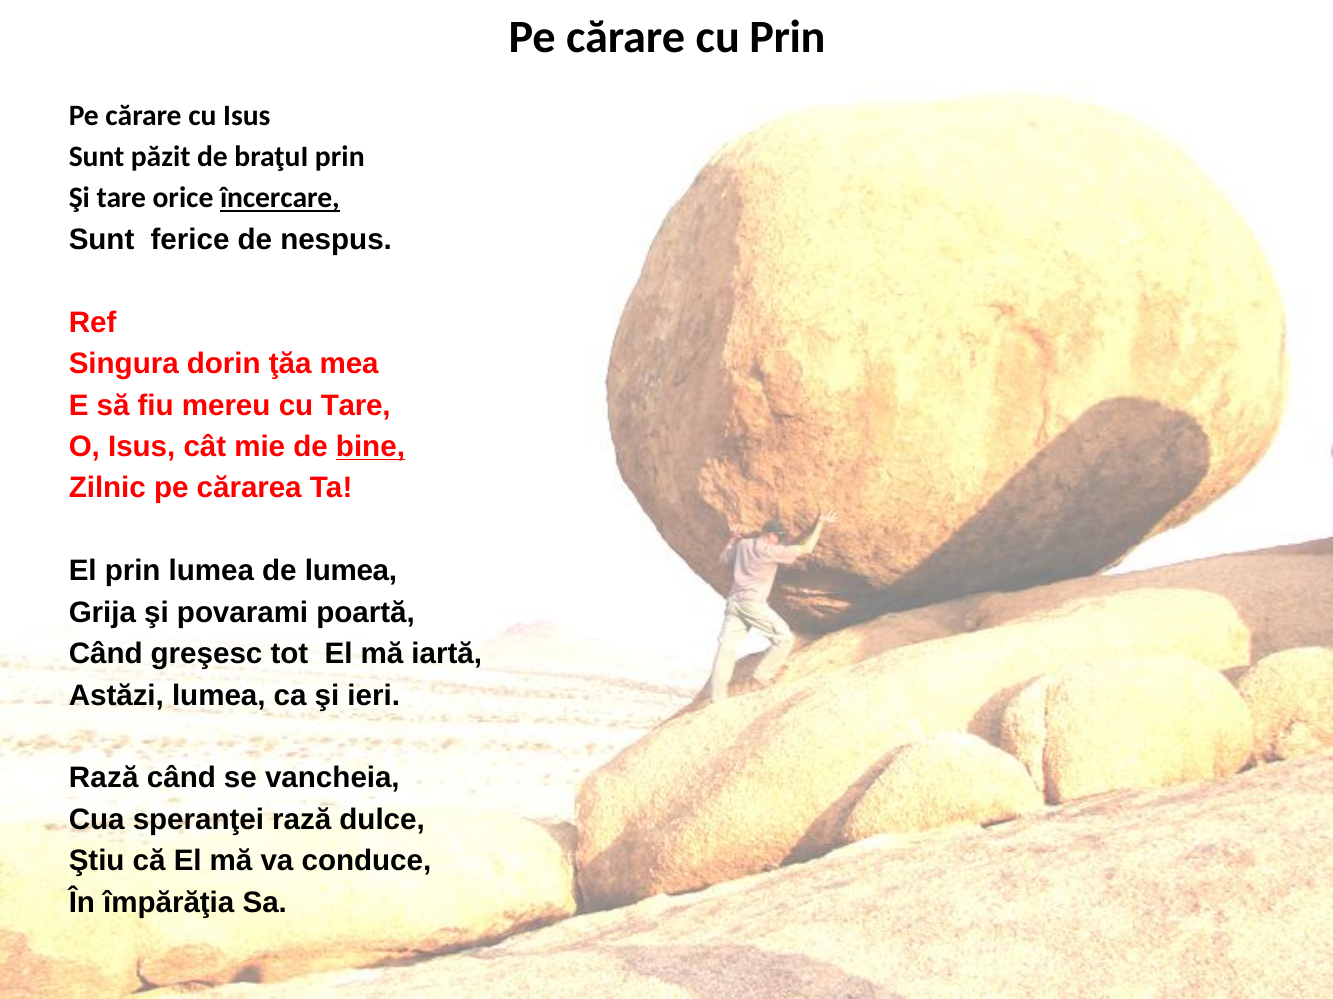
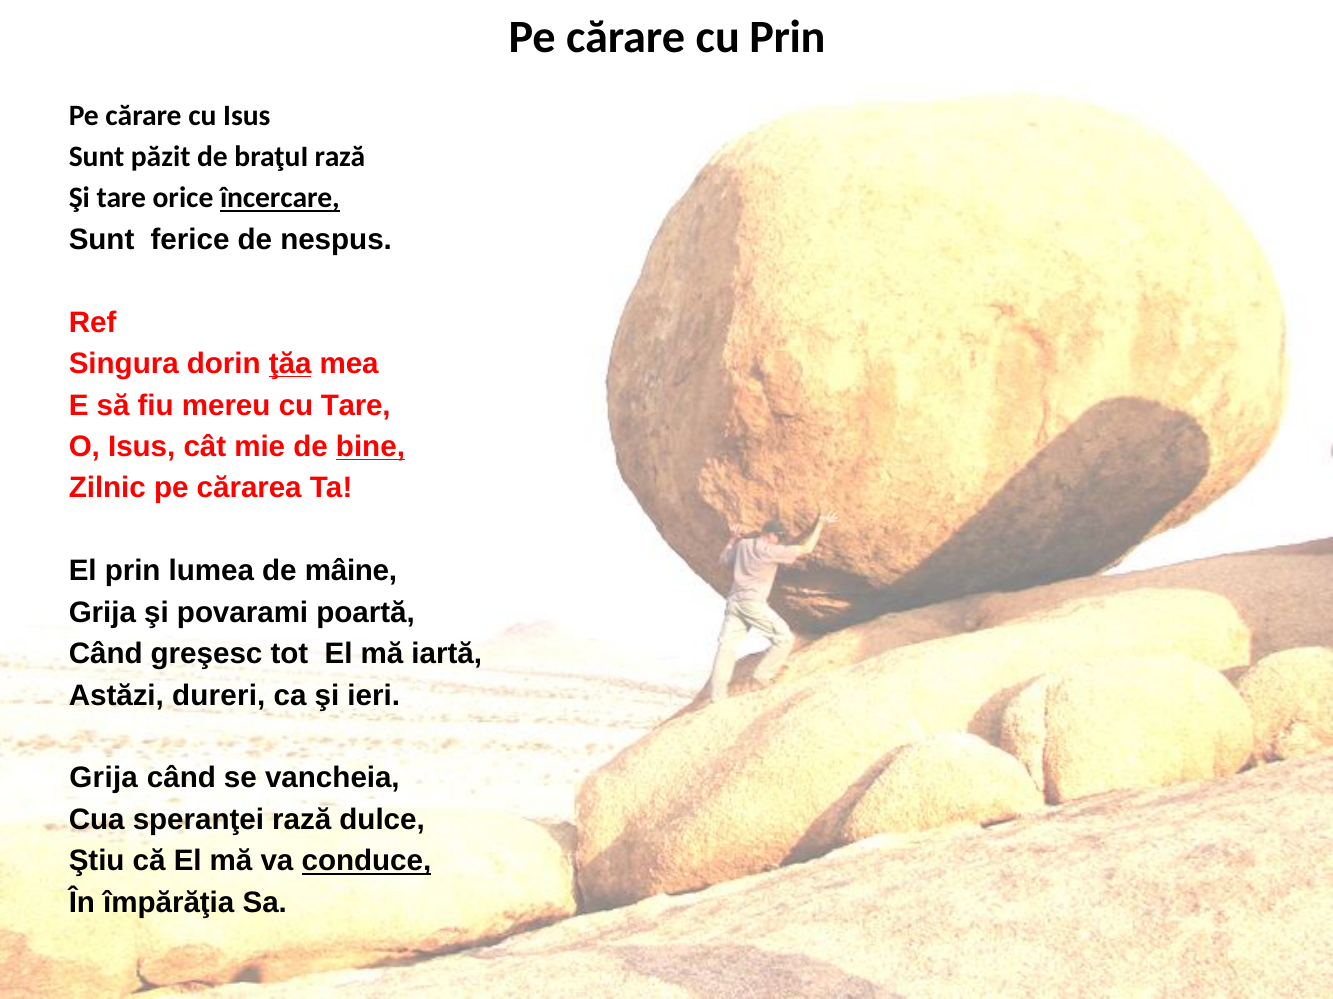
braţuI prin: prin -> rază
ţăa underline: none -> present
de lumea: lumea -> mâine
Astăzi lumea: lumea -> dureri
Rază at (104, 779): Rază -> Grija
conduce underline: none -> present
